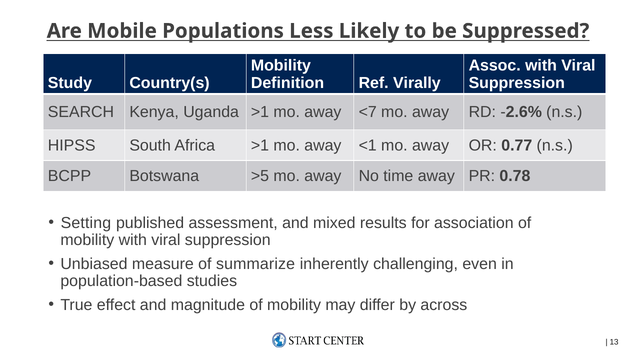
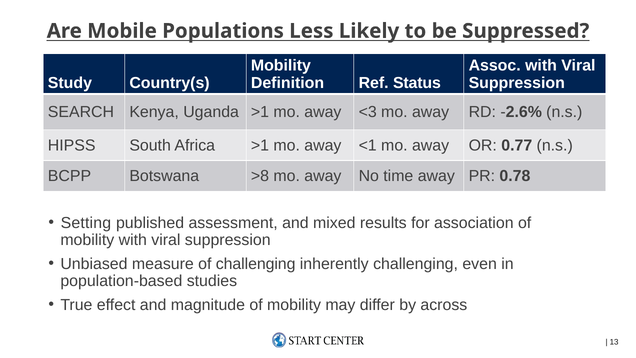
Virally: Virally -> Status
<7: <7 -> <3
>5: >5 -> >8
of summarize: summarize -> challenging
